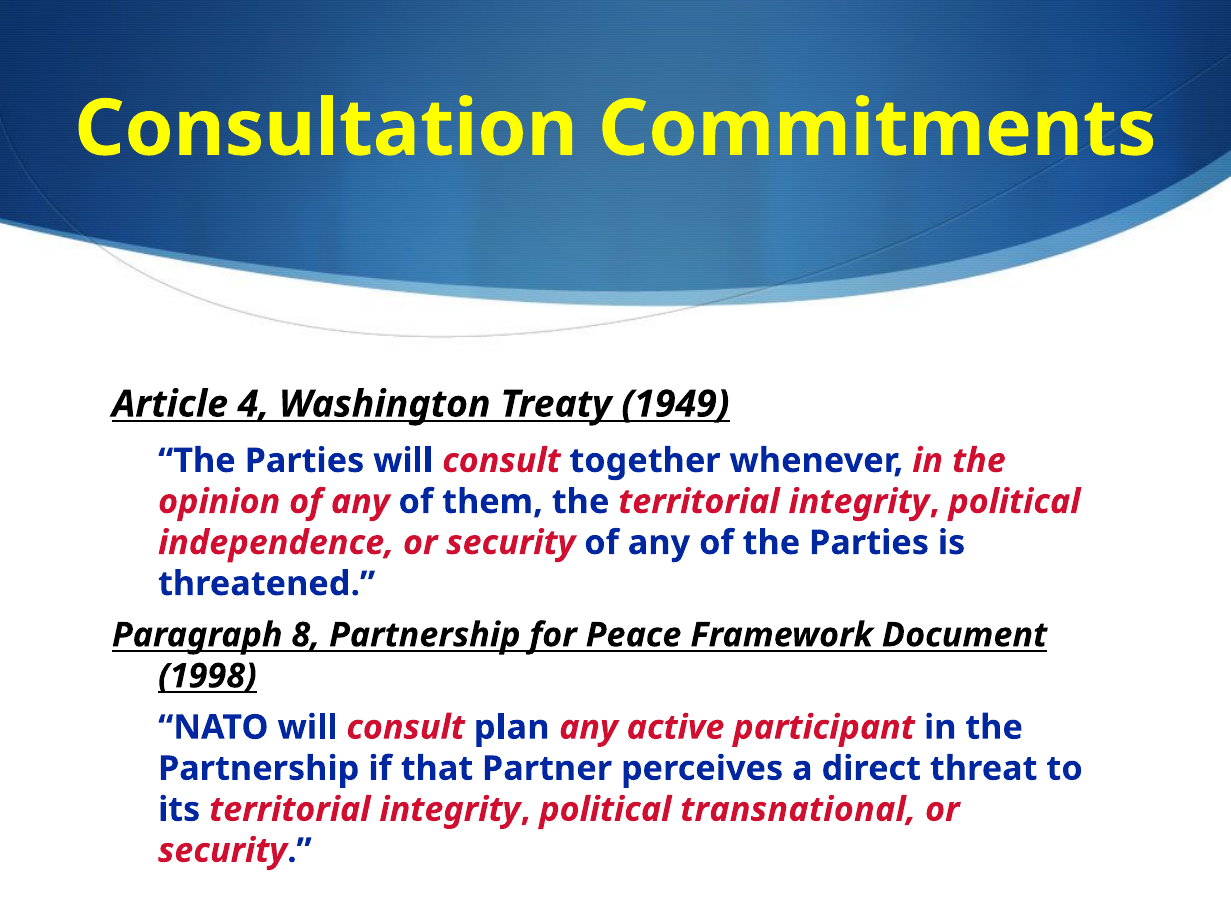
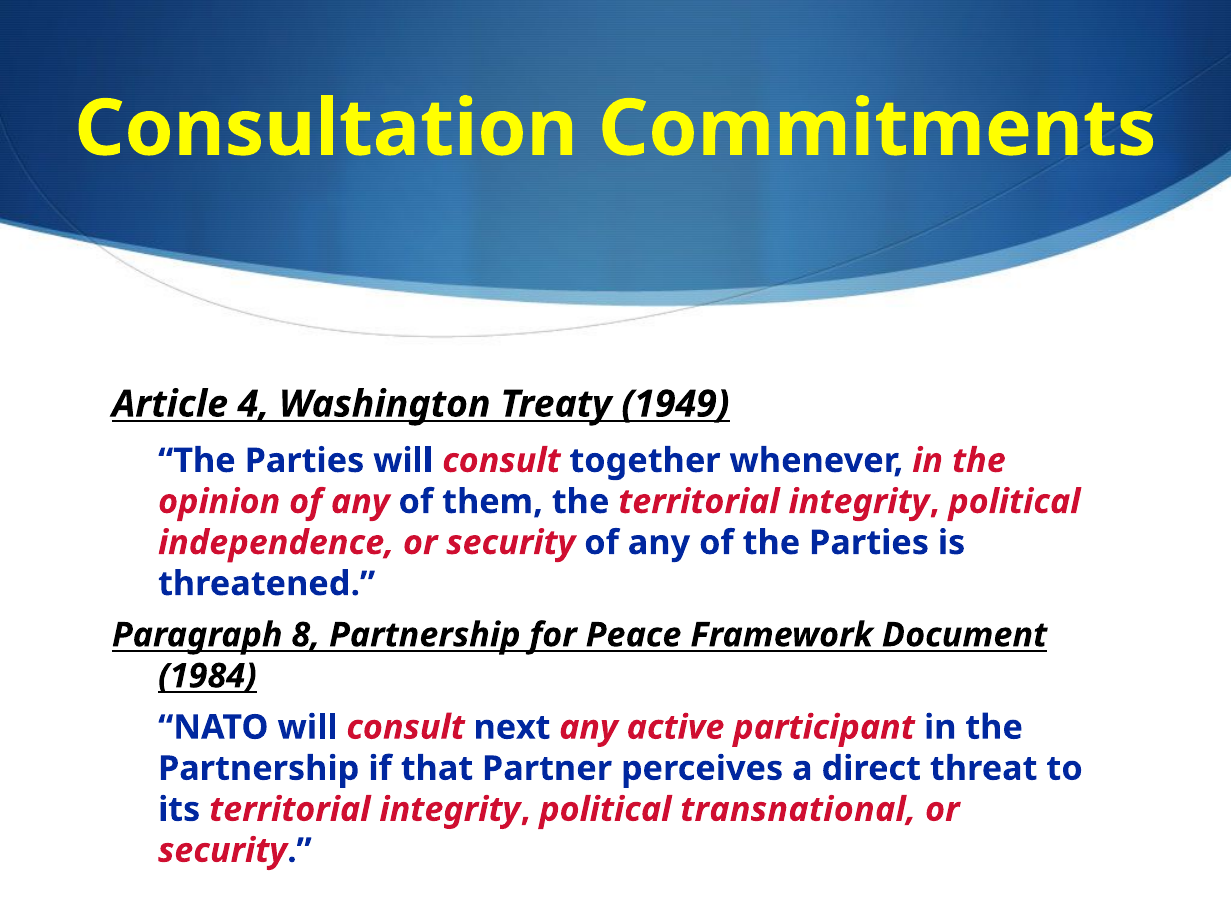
1998: 1998 -> 1984
plan: plan -> next
